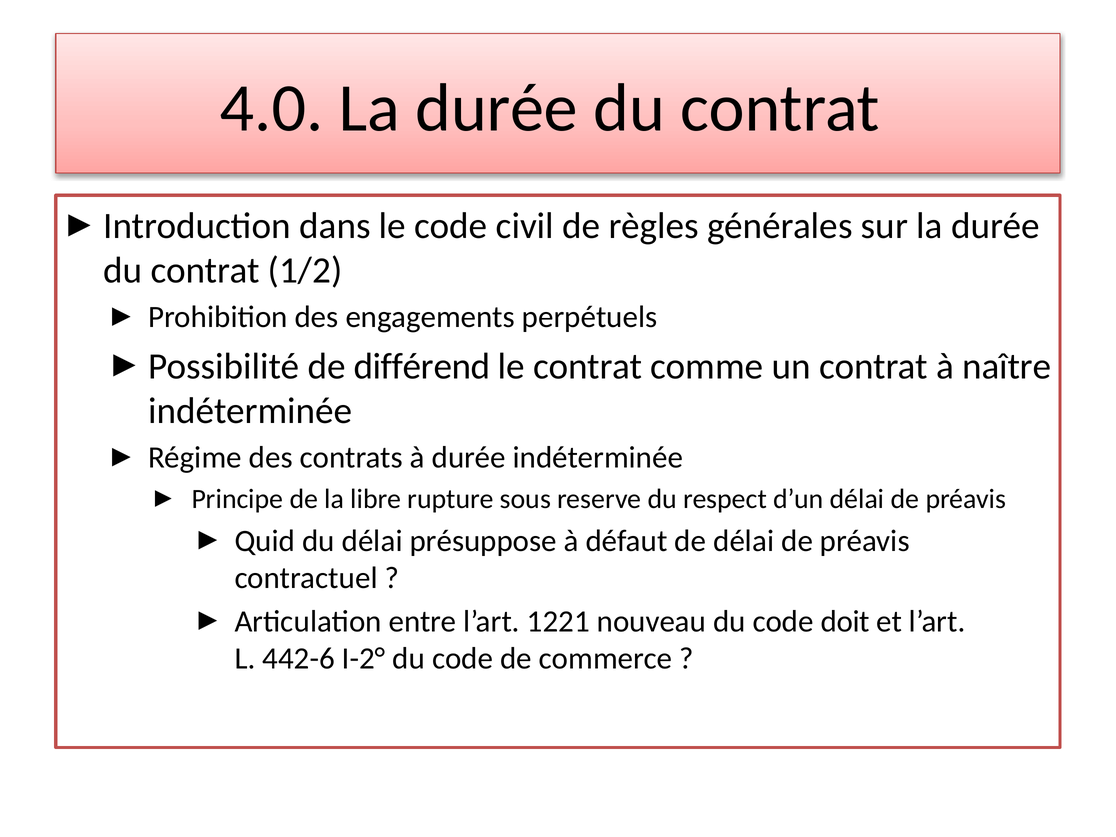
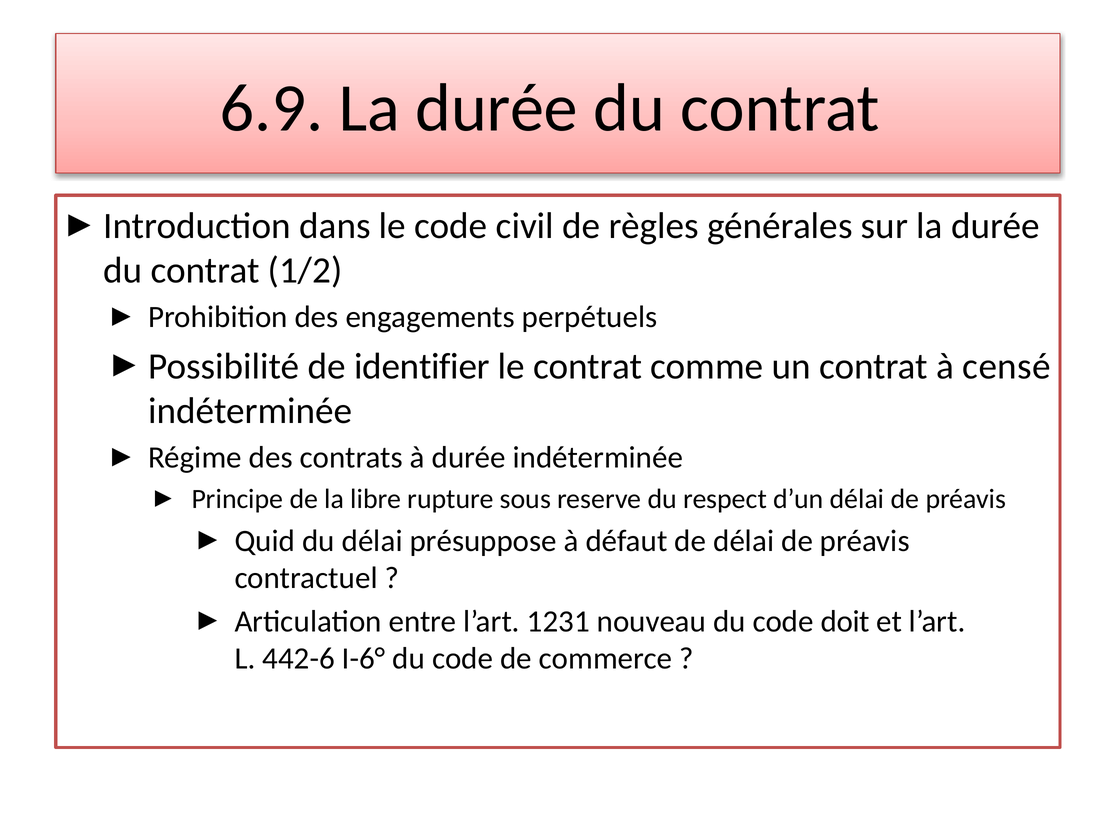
4.0: 4.0 -> 6.9
différend: différend -> identifier
naître: naître -> censé
1221: 1221 -> 1231
I-2°: I-2° -> I-6°
